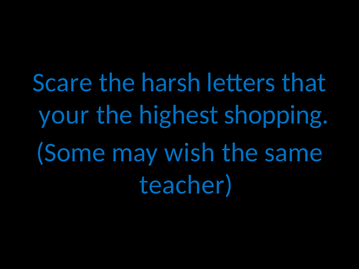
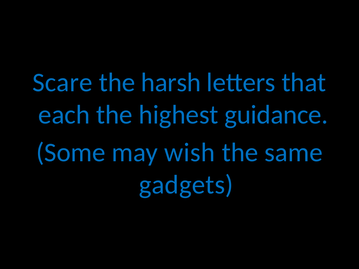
your: your -> each
shopping: shopping -> guidance
teacher: teacher -> gadgets
